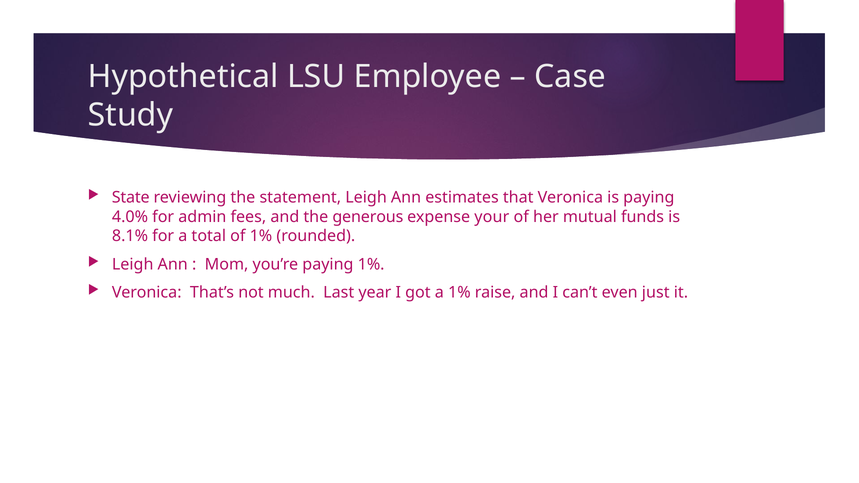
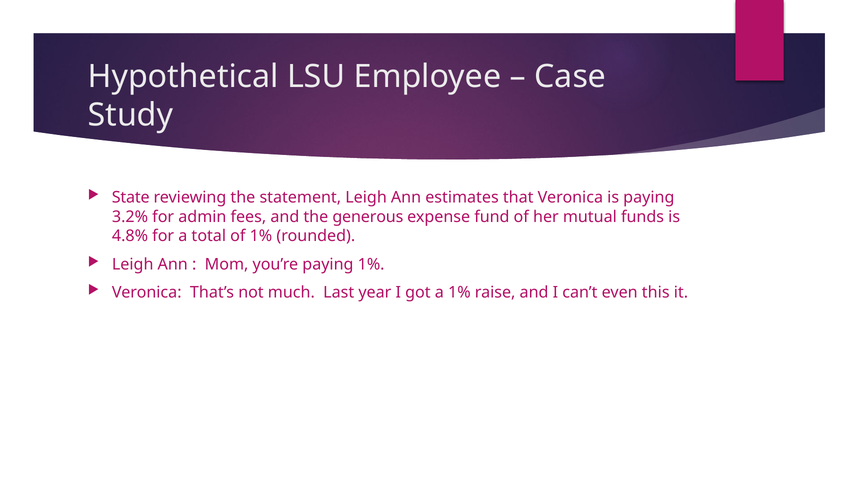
4.0%: 4.0% -> 3.2%
your: your -> fund
8.1%: 8.1% -> 4.8%
just: just -> this
